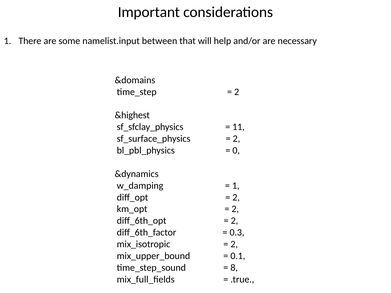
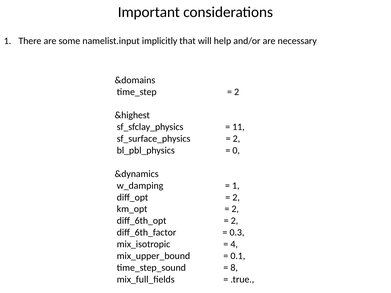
between: between -> implicitly
2 at (234, 244): 2 -> 4
